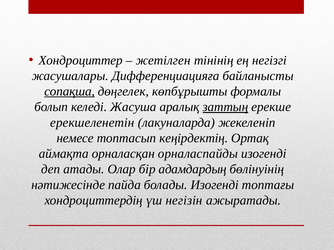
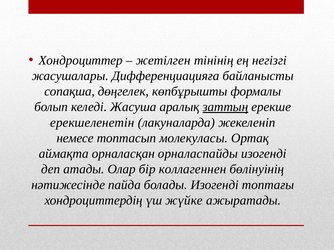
сопақша underline: present -> none
кеңірдектің: кеңірдектің -> молекуласы
адамдардың: адамдардың -> коллагеннен
негізін: негізін -> жүйке
